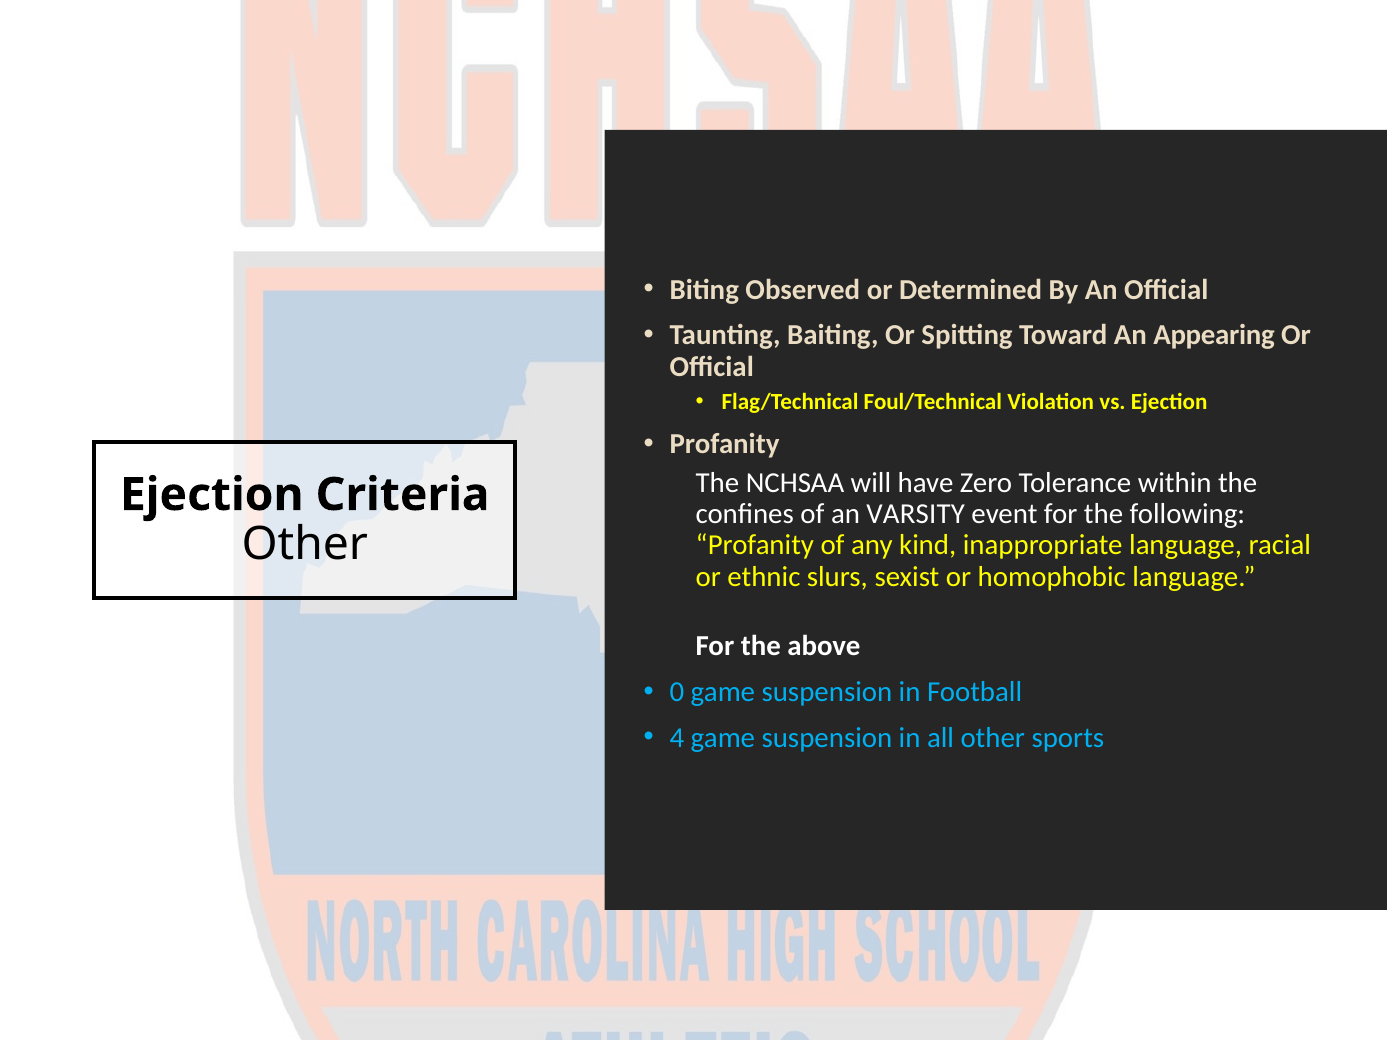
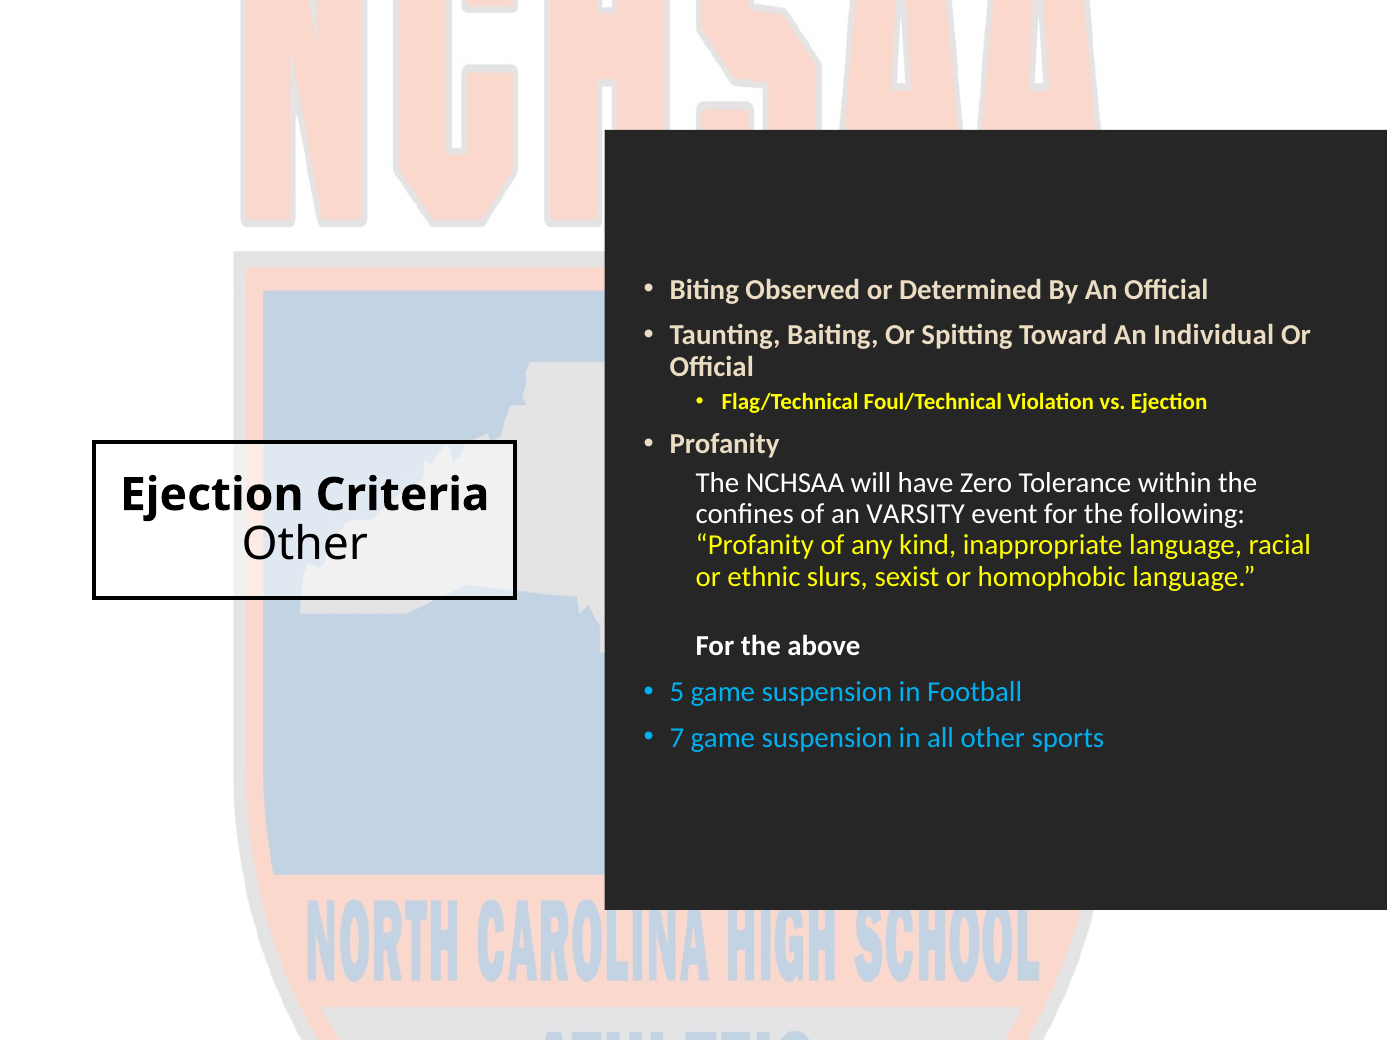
Appearing: Appearing -> Individual
0: 0 -> 5
4: 4 -> 7
